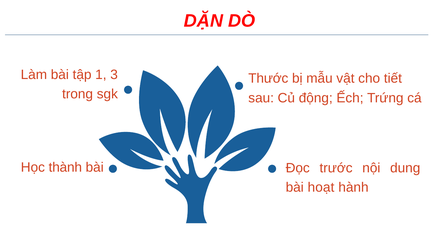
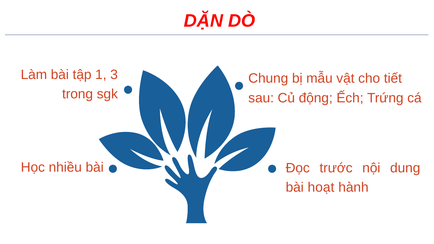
Thước: Thước -> Chung
thành: thành -> nhiều
